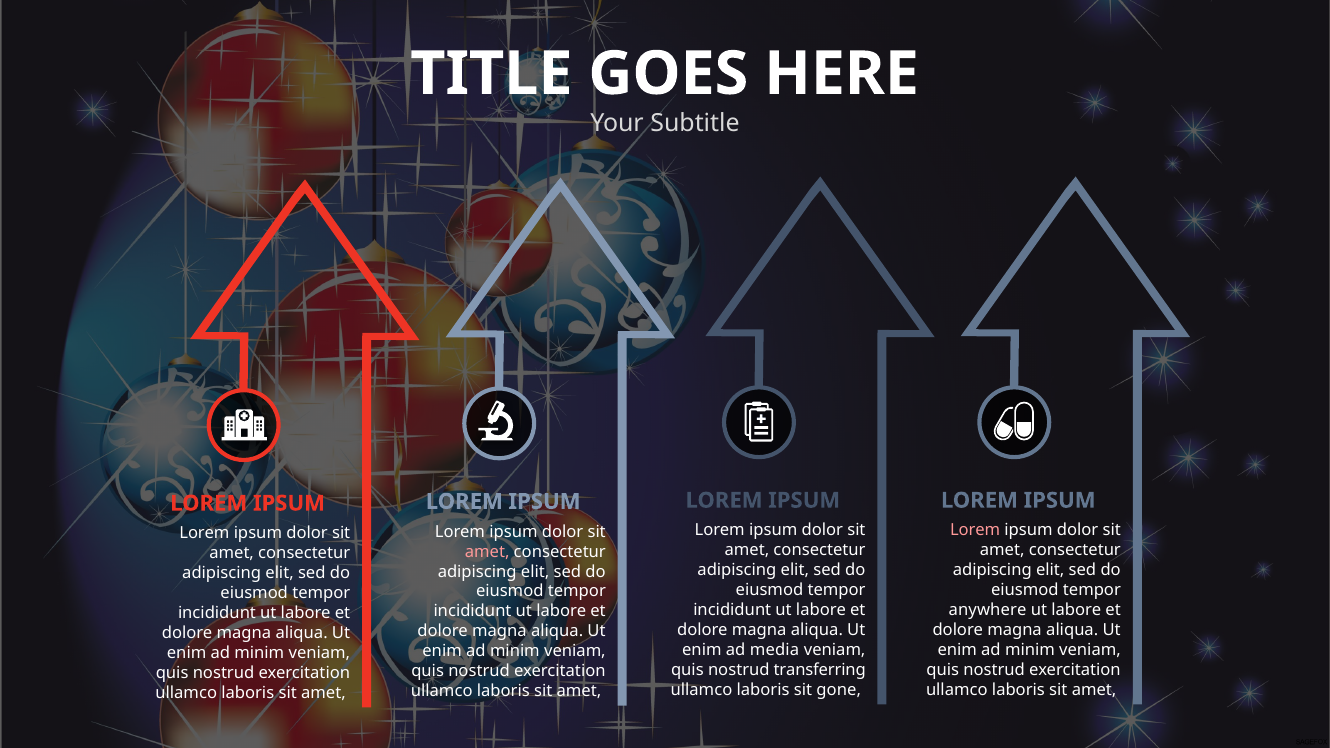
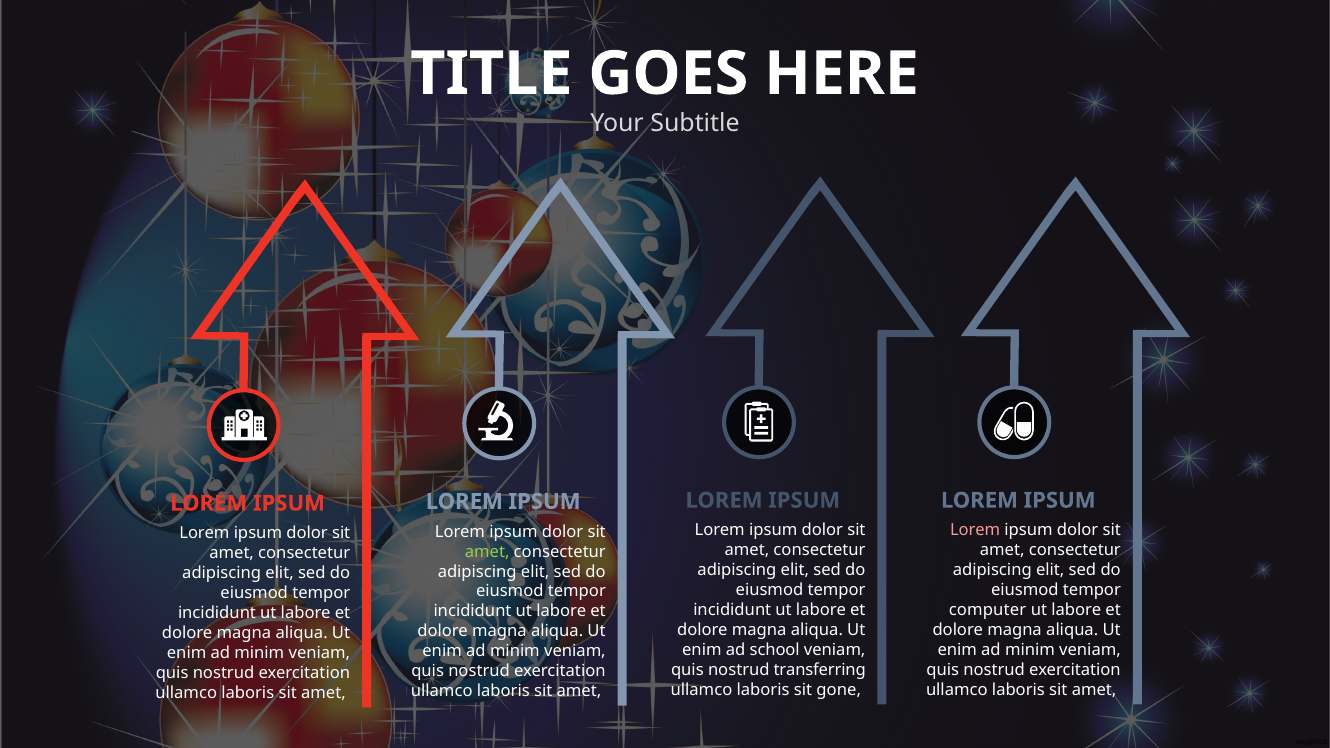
amet at (487, 552) colour: pink -> light green
anywhere: anywhere -> computer
media: media -> school
